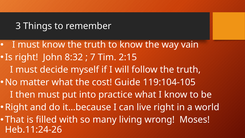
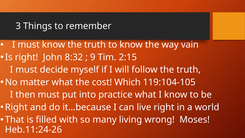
7: 7 -> 9
Guide: Guide -> Which
